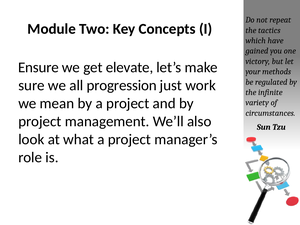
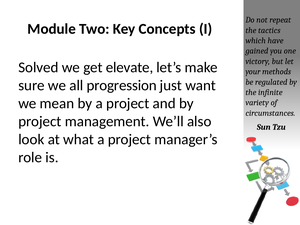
Ensure: Ensure -> Solved
work: work -> want
